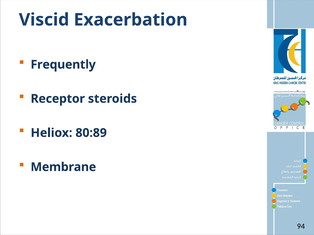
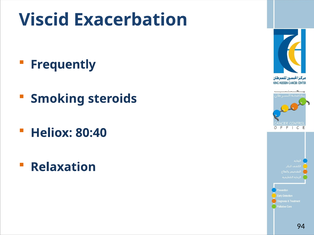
Receptor: Receptor -> Smoking
80:89: 80:89 -> 80:40
Membrane: Membrane -> Relaxation
